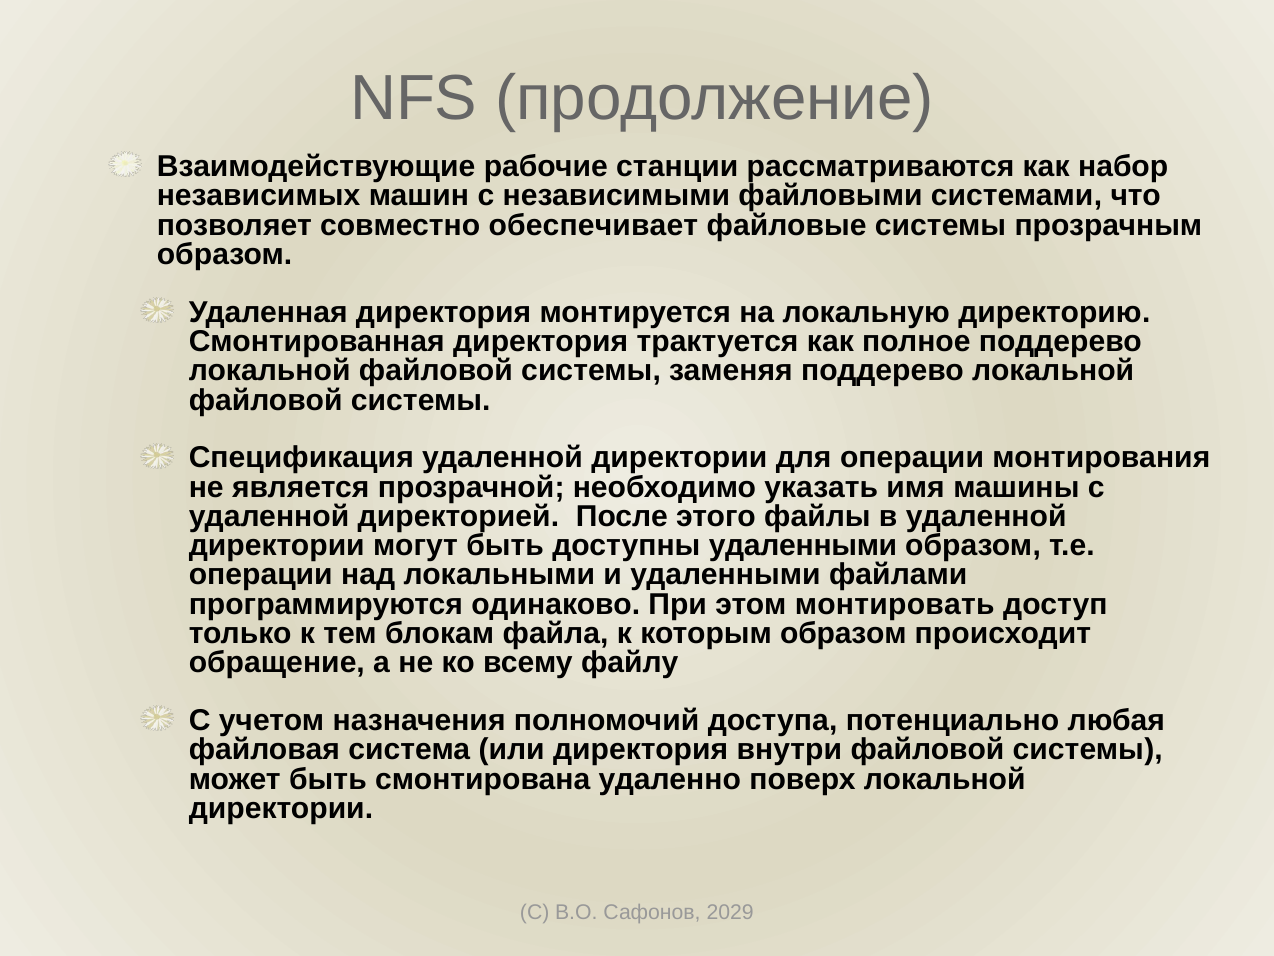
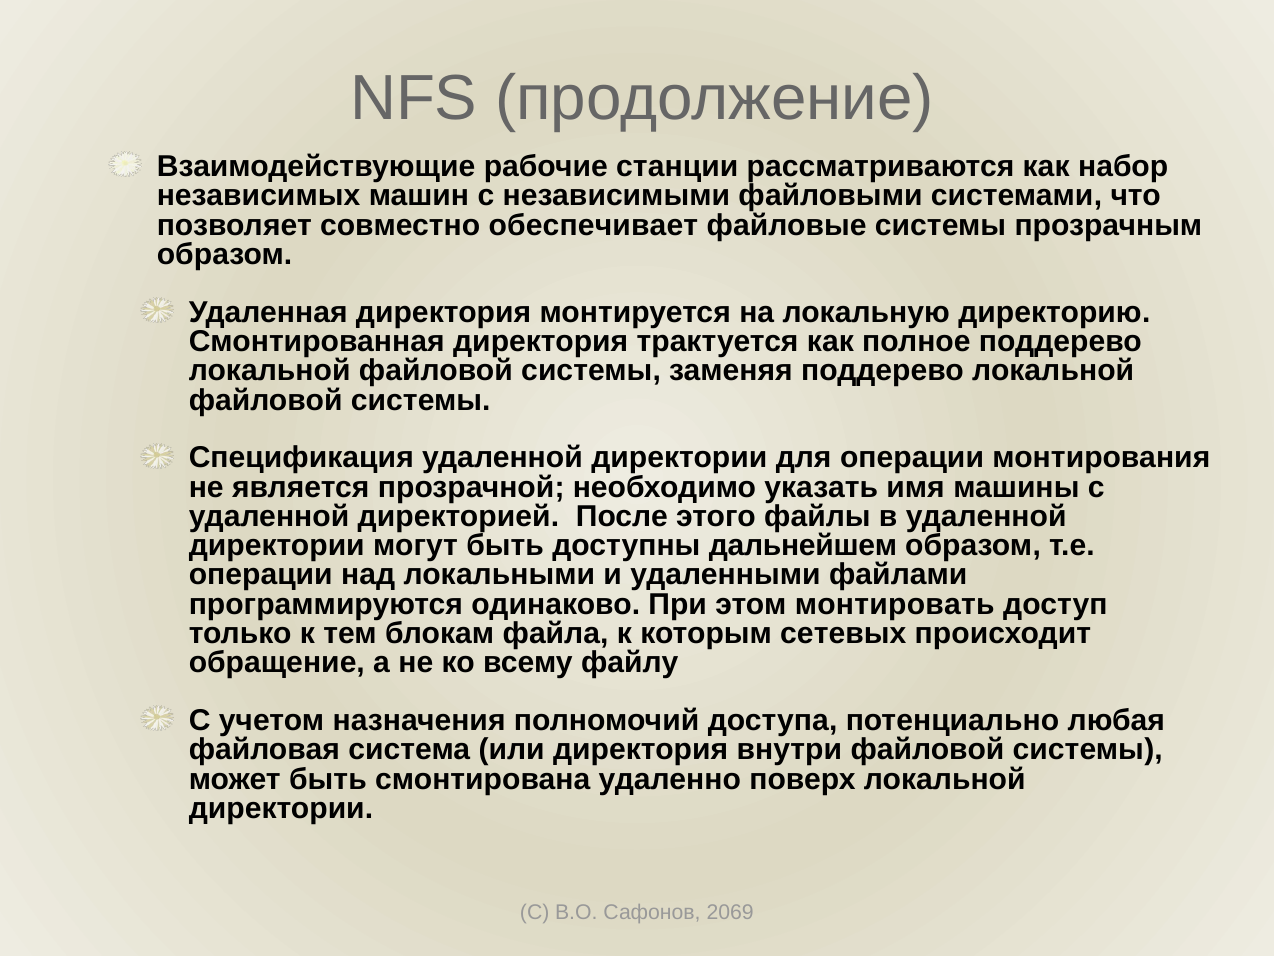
доступны удаленными: удаленными -> дальнейшем
которым образом: образом -> сетевых
2029: 2029 -> 2069
